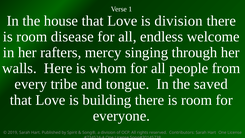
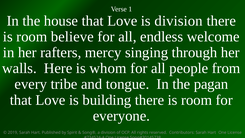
disease: disease -> believe
saved: saved -> pagan
